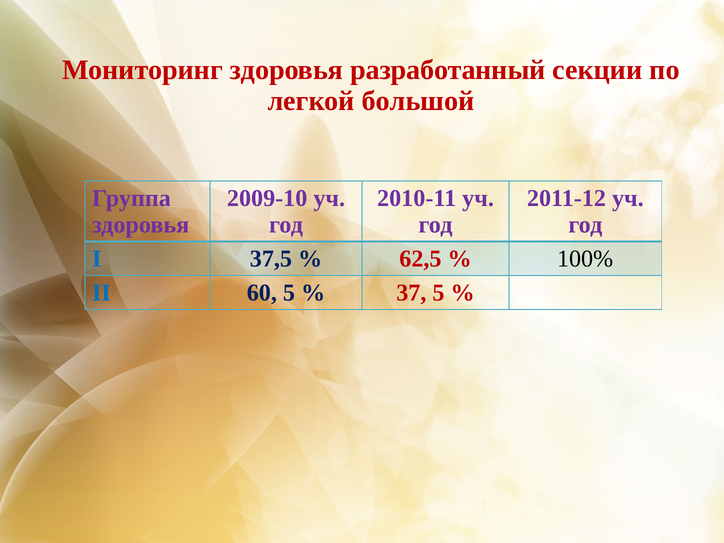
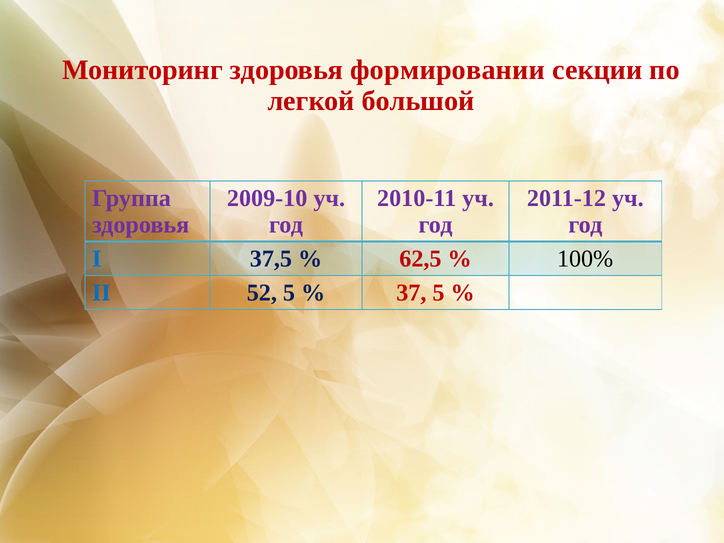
разработанный: разработанный -> формировании
60: 60 -> 52
